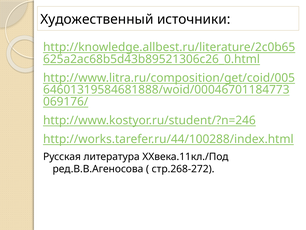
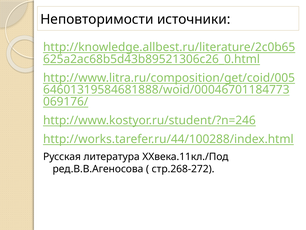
Художественный: Художественный -> Неповторимости
